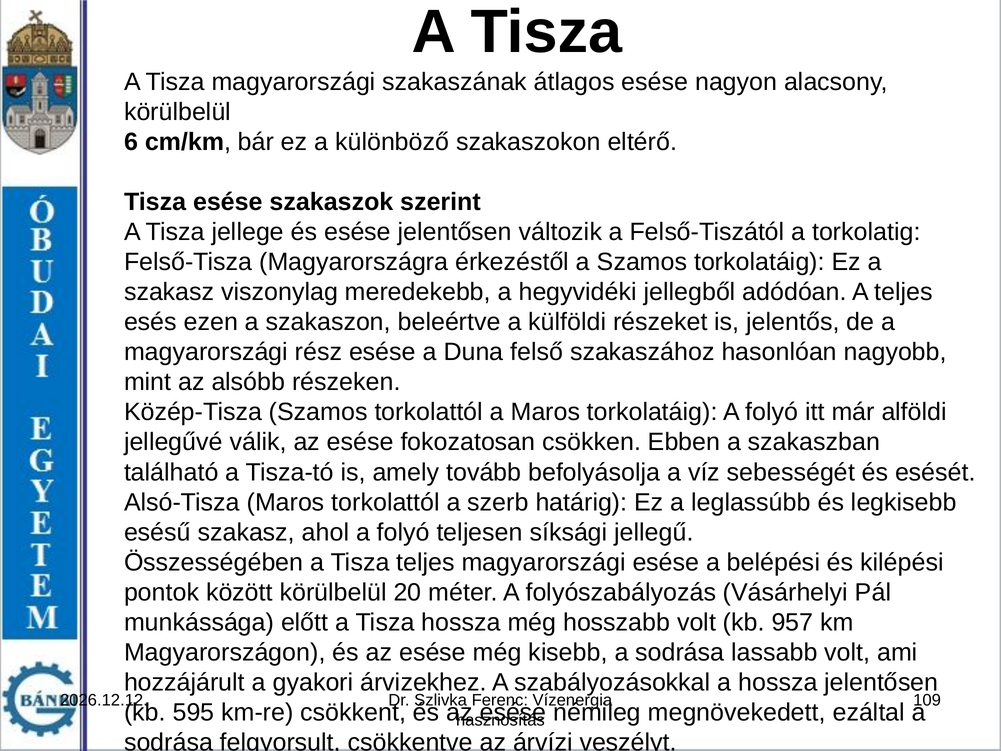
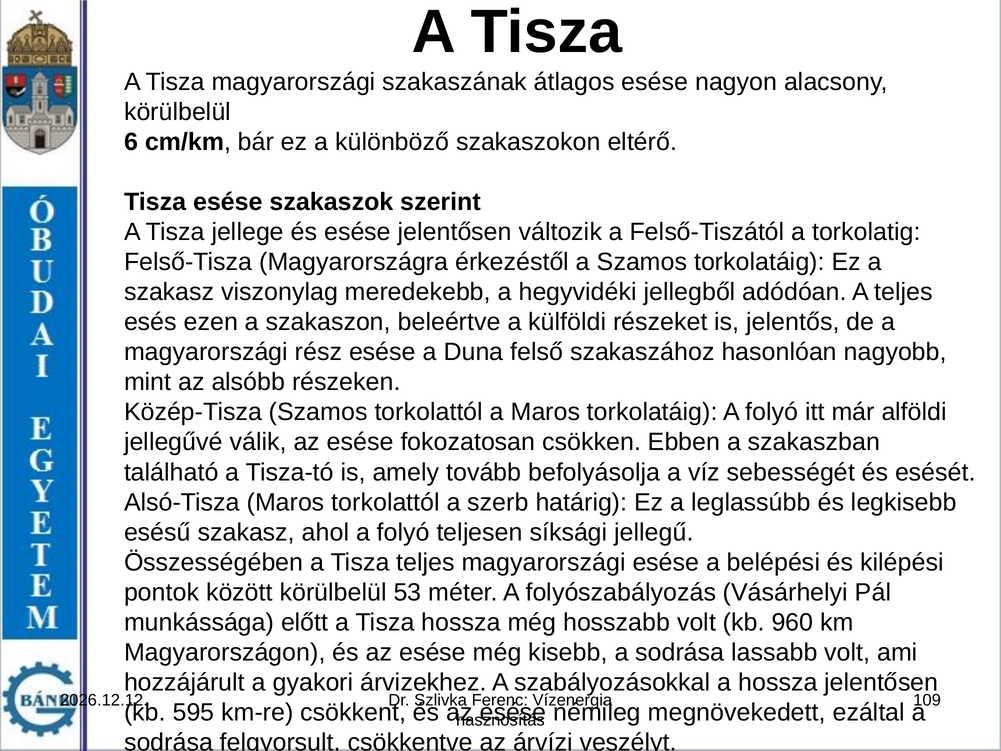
20: 20 -> 53
957: 957 -> 960
